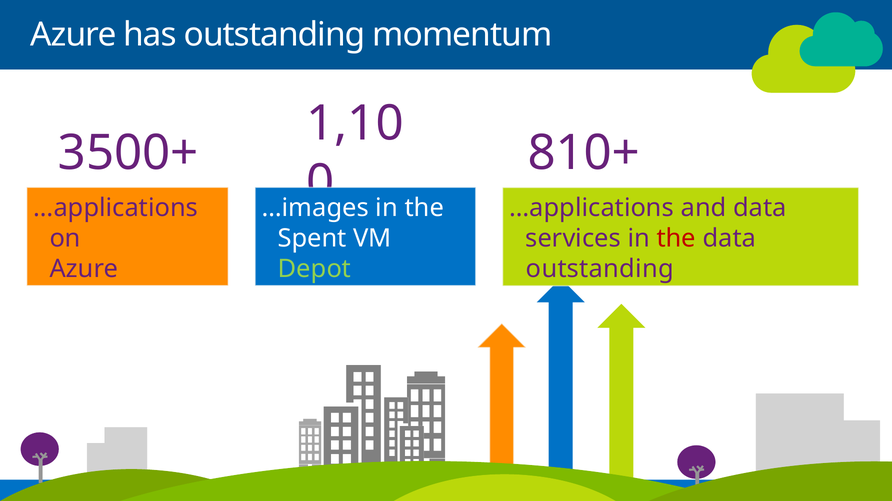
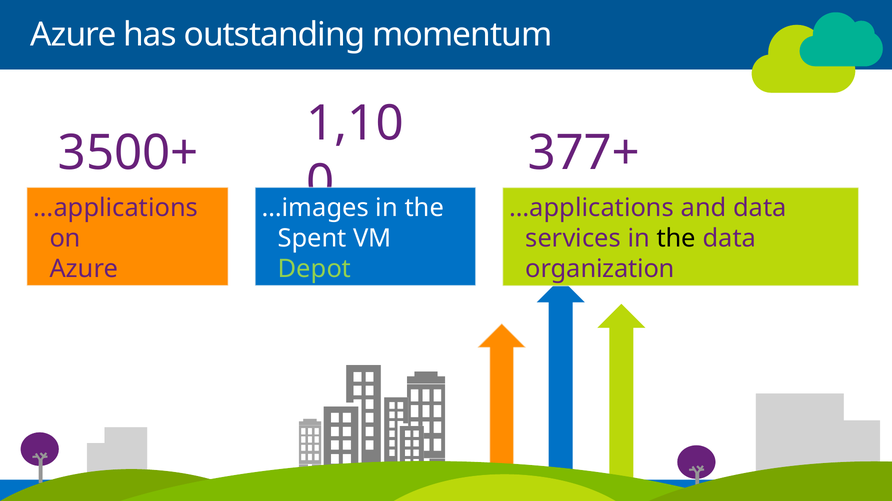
810+: 810+ -> 377+
the at (676, 239) colour: red -> black
outstanding at (600, 269): outstanding -> organization
